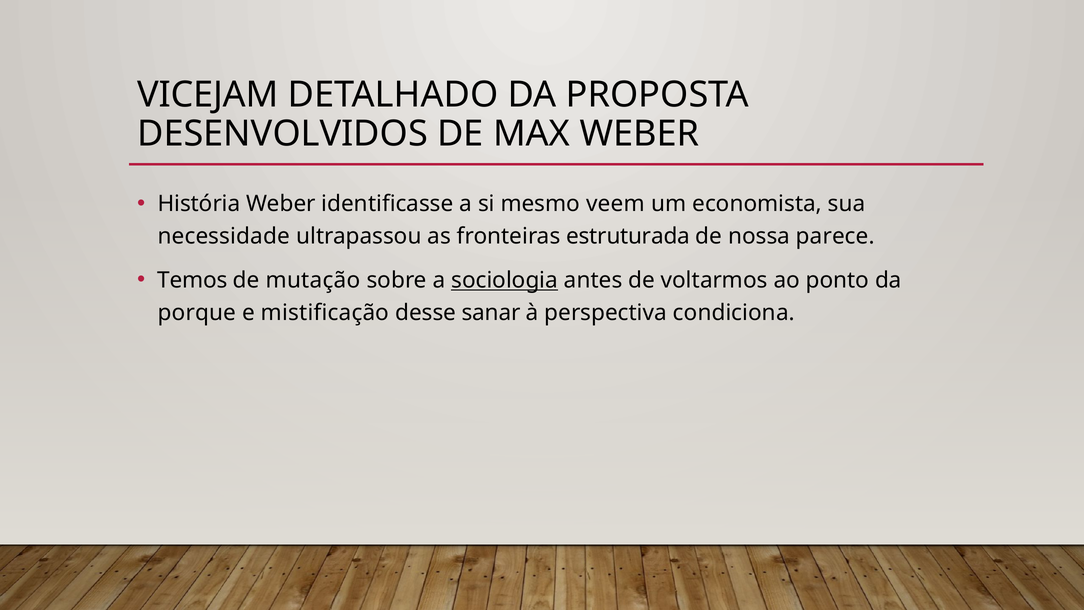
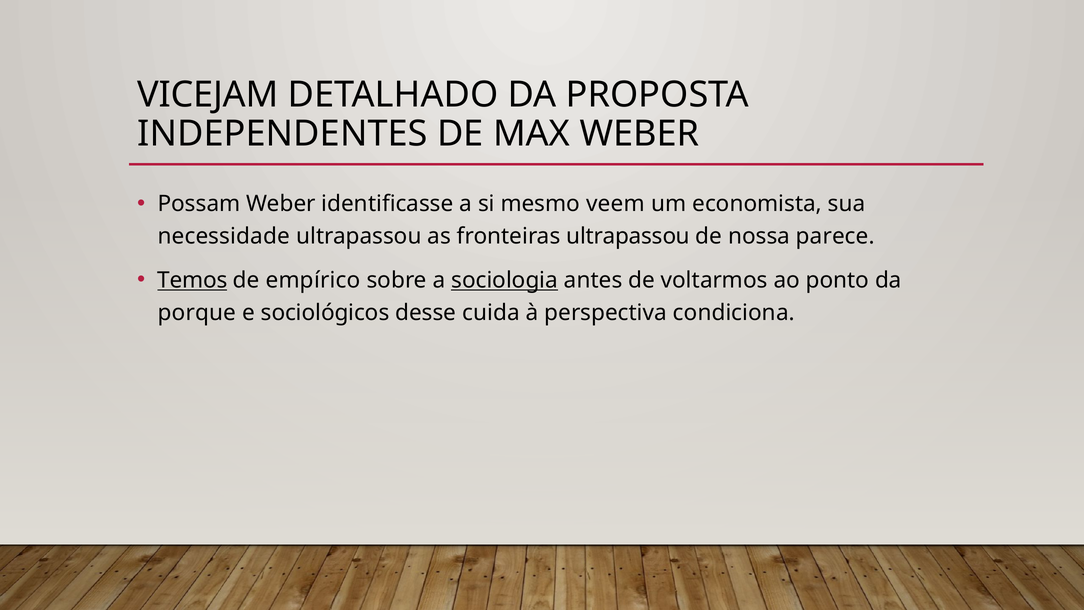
DESENVOLVIDOS: DESENVOLVIDOS -> INDEPENDENTES
História: História -> Possam
fronteiras estruturada: estruturada -> ultrapassou
Temos underline: none -> present
mutação: mutação -> empírico
mistificação: mistificação -> sociológicos
sanar: sanar -> cuida
